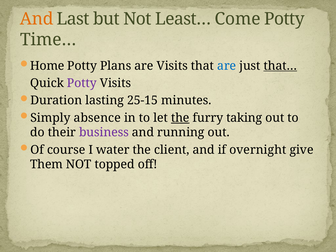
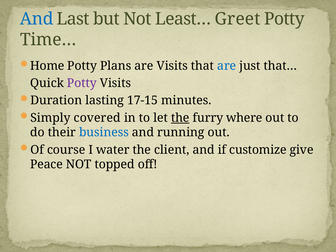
And at (37, 19) colour: orange -> blue
Come: Come -> Greet
that… underline: present -> none
25-15: 25-15 -> 17-15
absence: absence -> covered
taking: taking -> where
business colour: purple -> blue
overnight: overnight -> customize
Them: Them -> Peace
